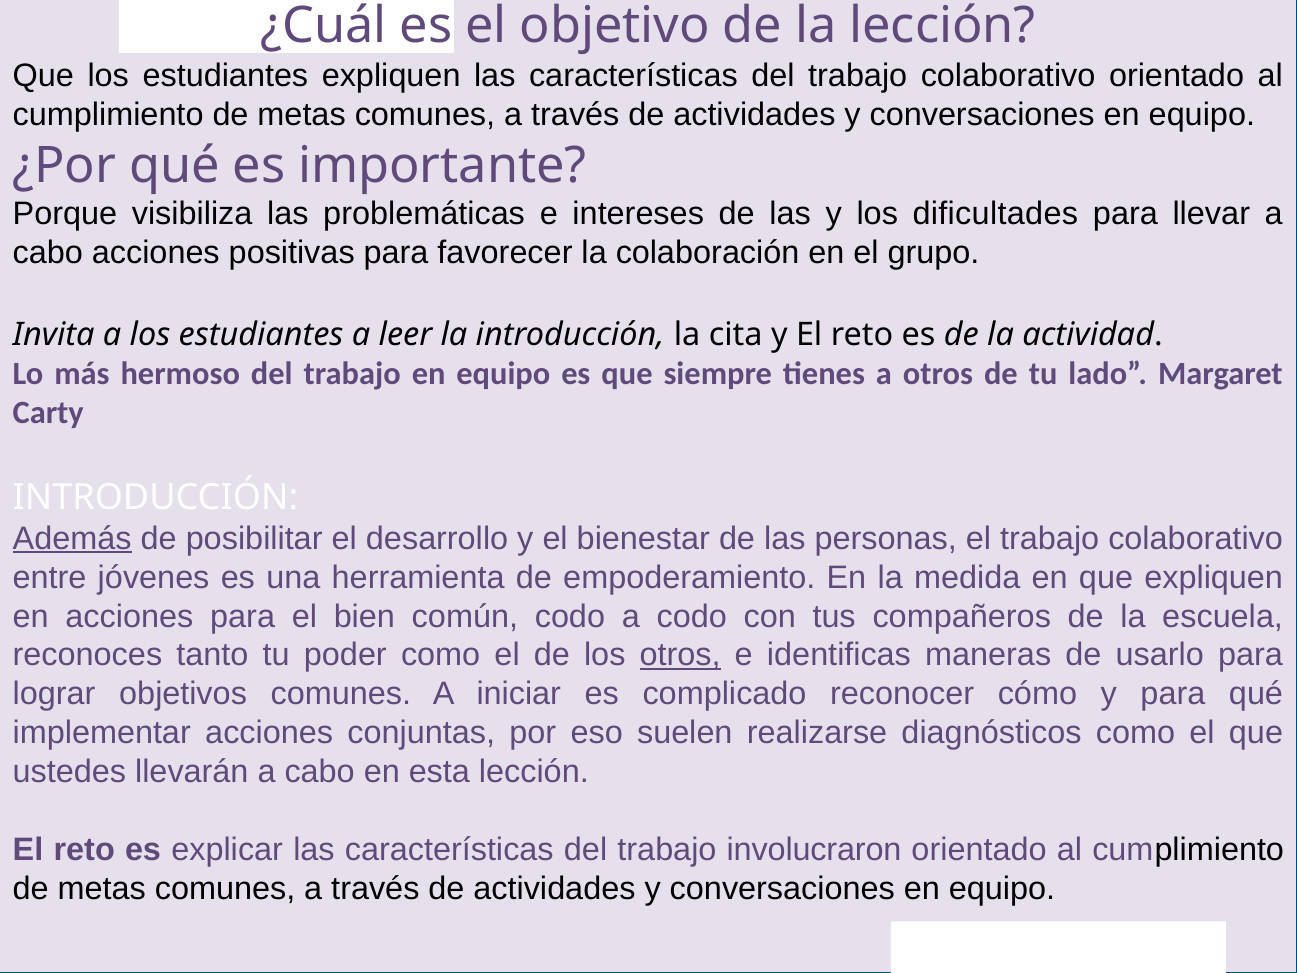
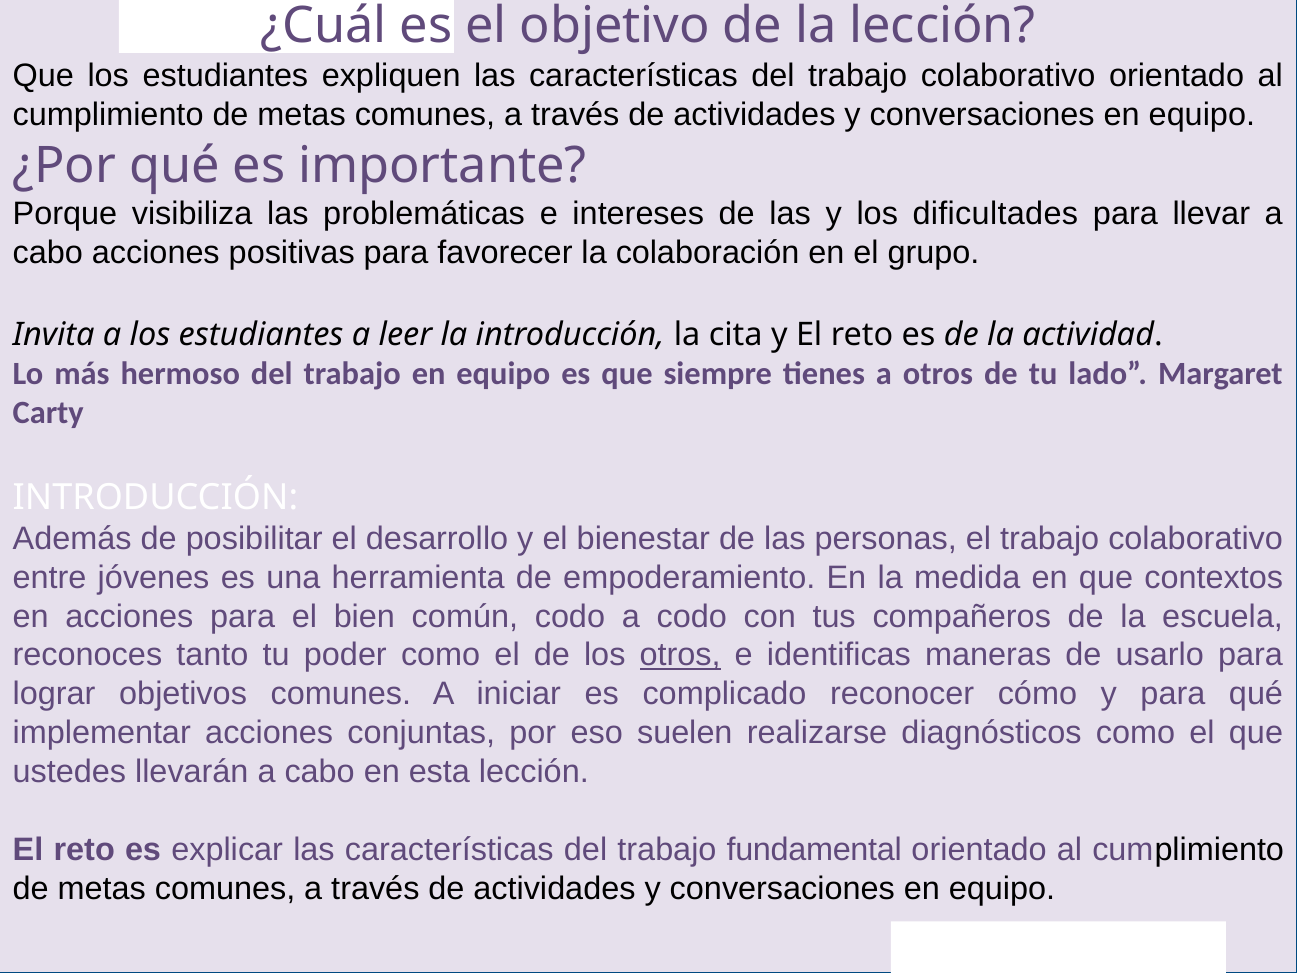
Además underline: present -> none
que expliquen: expliquen -> contextos
involucraron: involucraron -> fundamental
